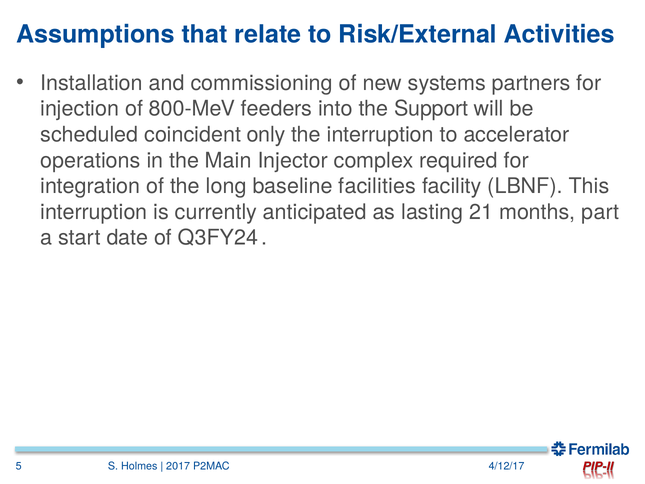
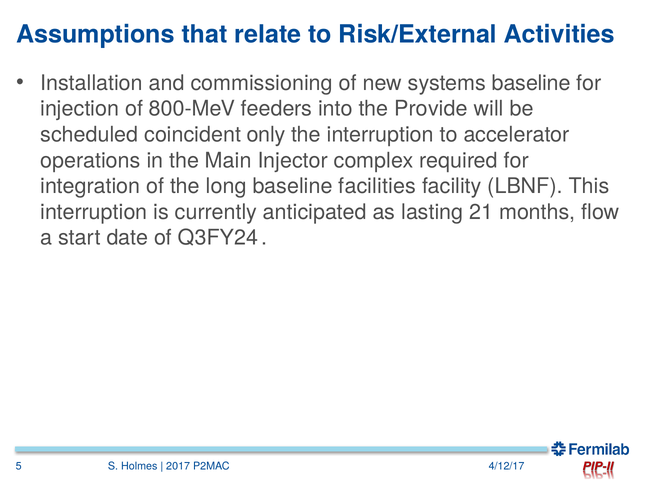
systems partners: partners -> baseline
Support: Support -> Provide
part: part -> flow
